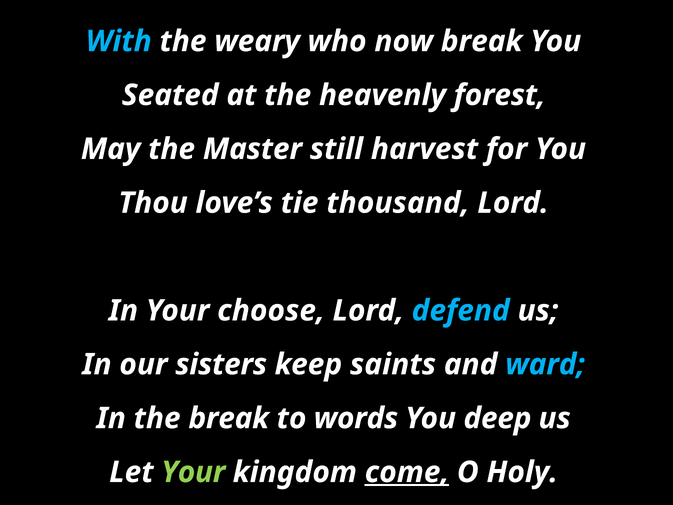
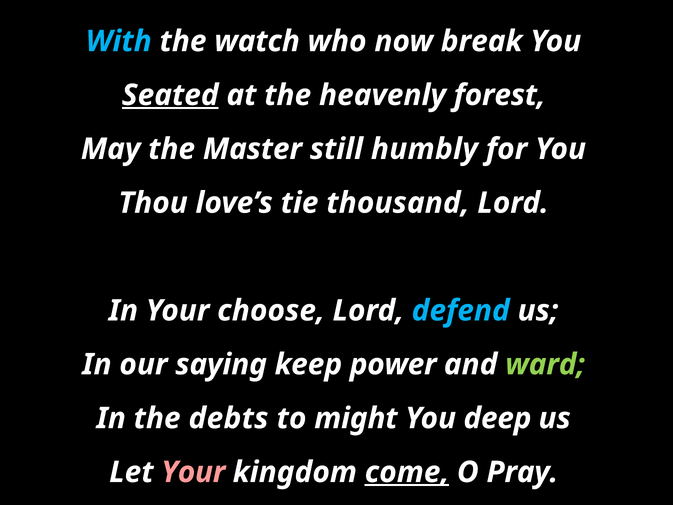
weary: weary -> watch
Seated underline: none -> present
harvest: harvest -> humbly
sisters: sisters -> saying
saints: saints -> power
ward colour: light blue -> light green
the break: break -> debts
words: words -> might
Your at (193, 472) colour: light green -> pink
Holy: Holy -> Pray
